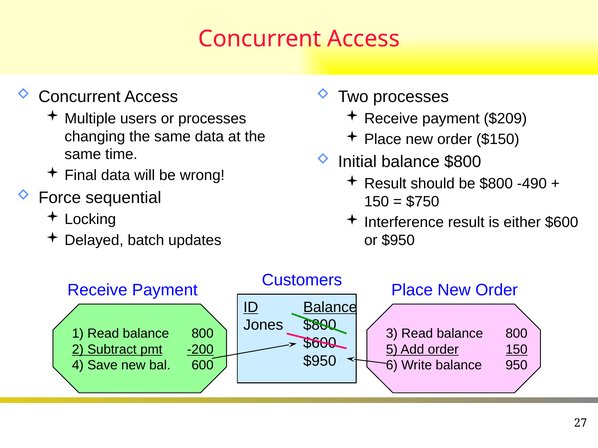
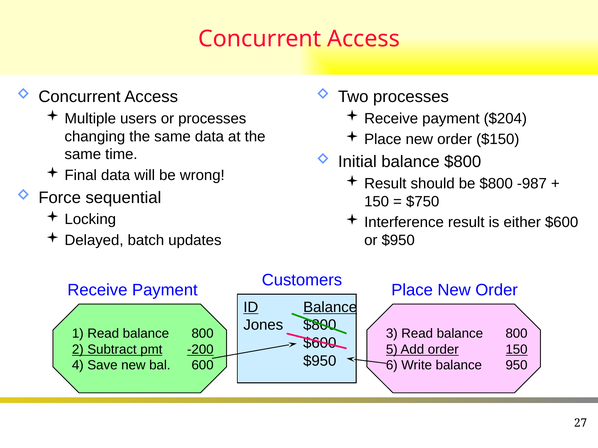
$209: $209 -> $204
-490: -490 -> -987
